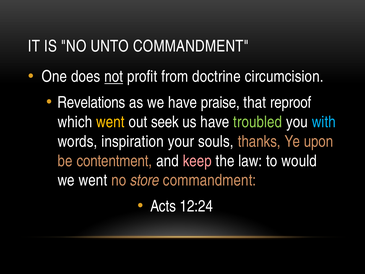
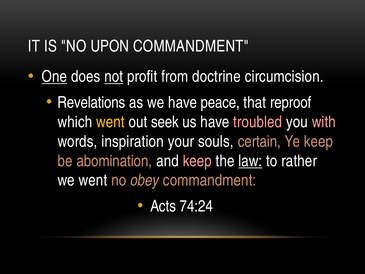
UNTO: UNTO -> UPON
One underline: none -> present
praise: praise -> peace
troubled colour: light green -> pink
with colour: light blue -> pink
thanks: thanks -> certain
Ye upon: upon -> keep
contentment: contentment -> abomination
law underline: none -> present
would: would -> rather
store: store -> obey
12:24: 12:24 -> 74:24
